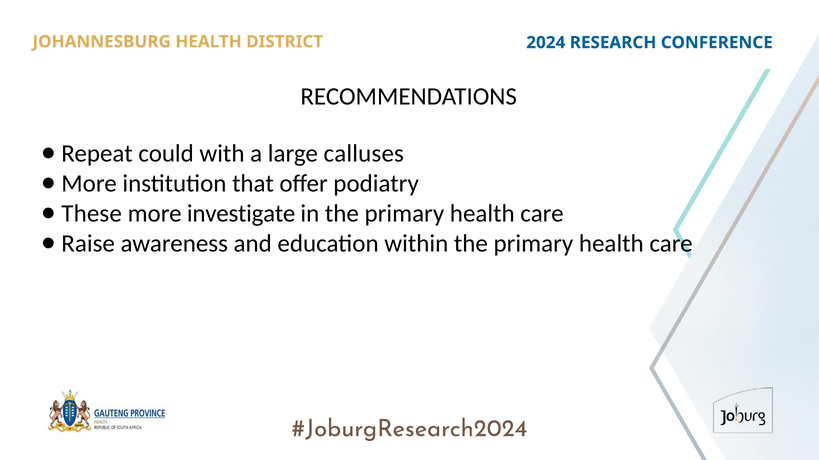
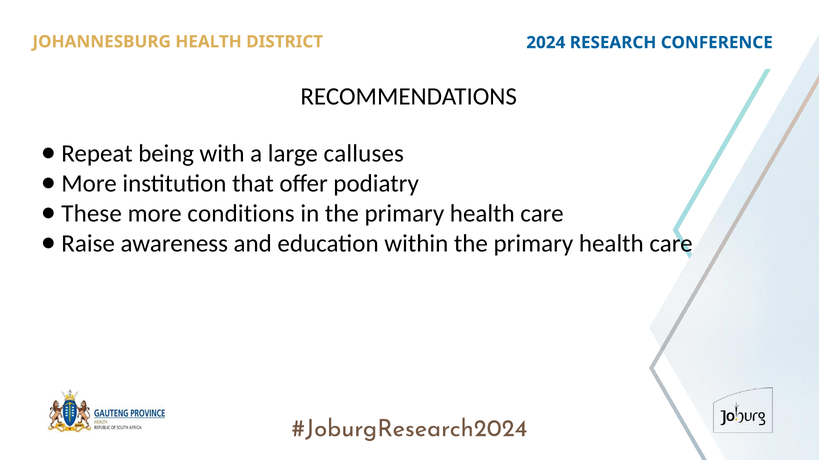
could: could -> being
investigate: investigate -> conditions
